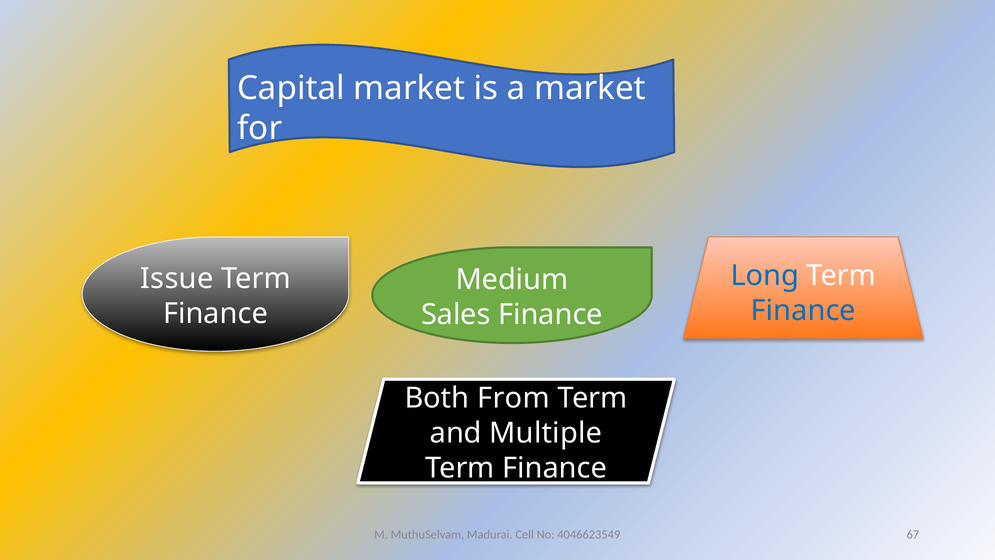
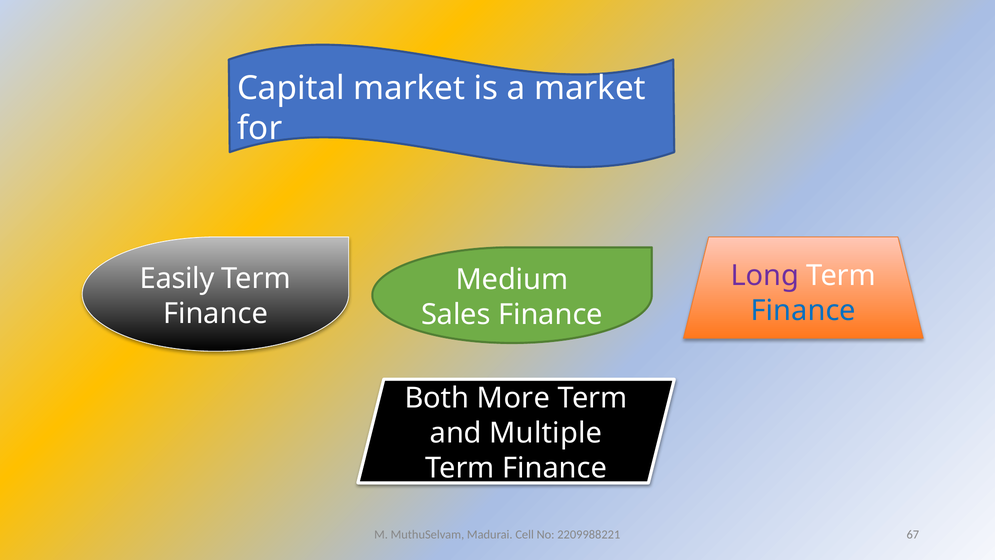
Long colour: blue -> purple
Issue: Issue -> Easily
From: From -> More
4046623549: 4046623549 -> 2209988221
